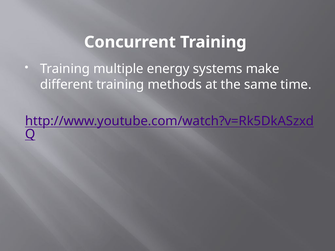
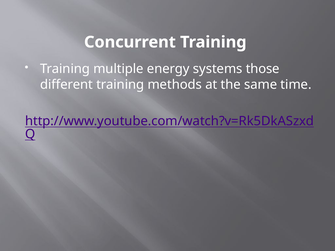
make: make -> those
